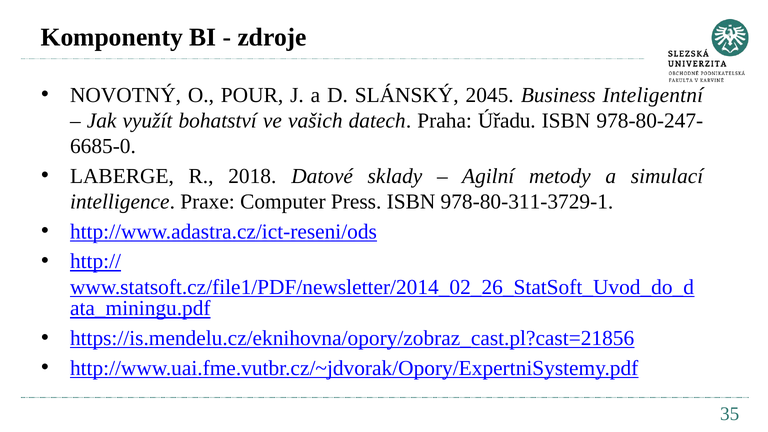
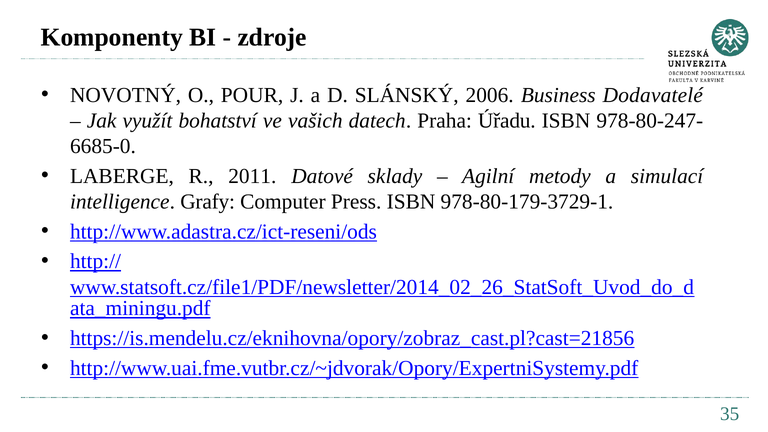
2045: 2045 -> 2006
Inteligentní: Inteligentní -> Dodavatelé
2018: 2018 -> 2011
Praxe: Praxe -> Grafy
978-80-311-3729-1: 978-80-311-3729-1 -> 978-80-179-3729-1
